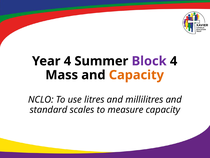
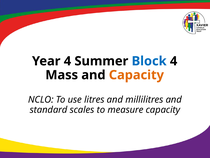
Block colour: purple -> blue
